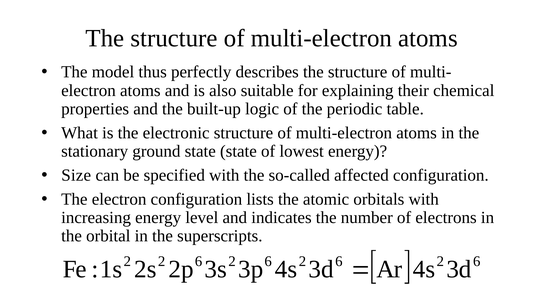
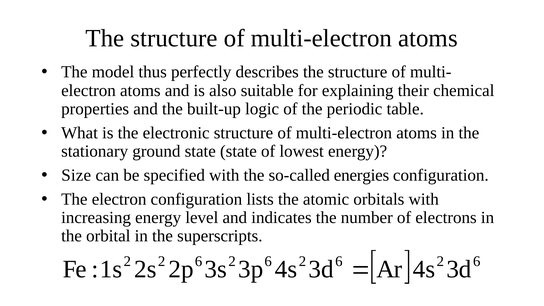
affected: affected -> energies
